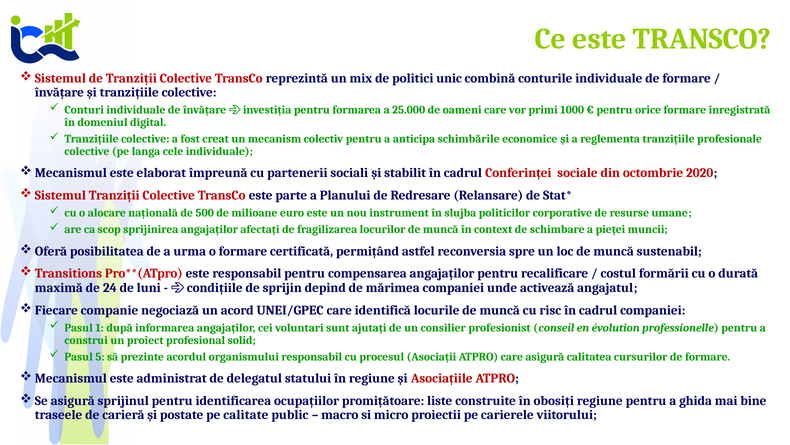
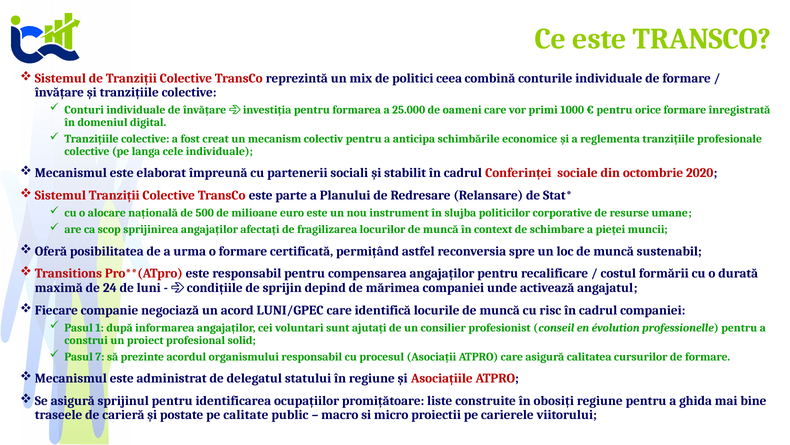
unic: unic -> ceea
UNEI/GPEC: UNEI/GPEC -> LUNI/GPEC
5: 5 -> 7
